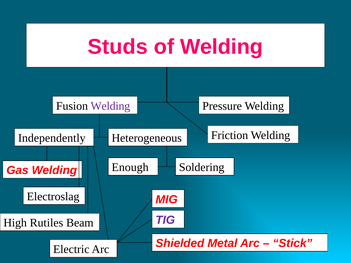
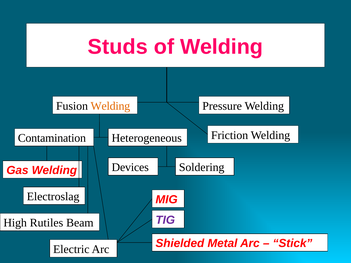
Welding at (110, 106) colour: purple -> orange
Independently: Independently -> Contamination
Enough: Enough -> Devices
